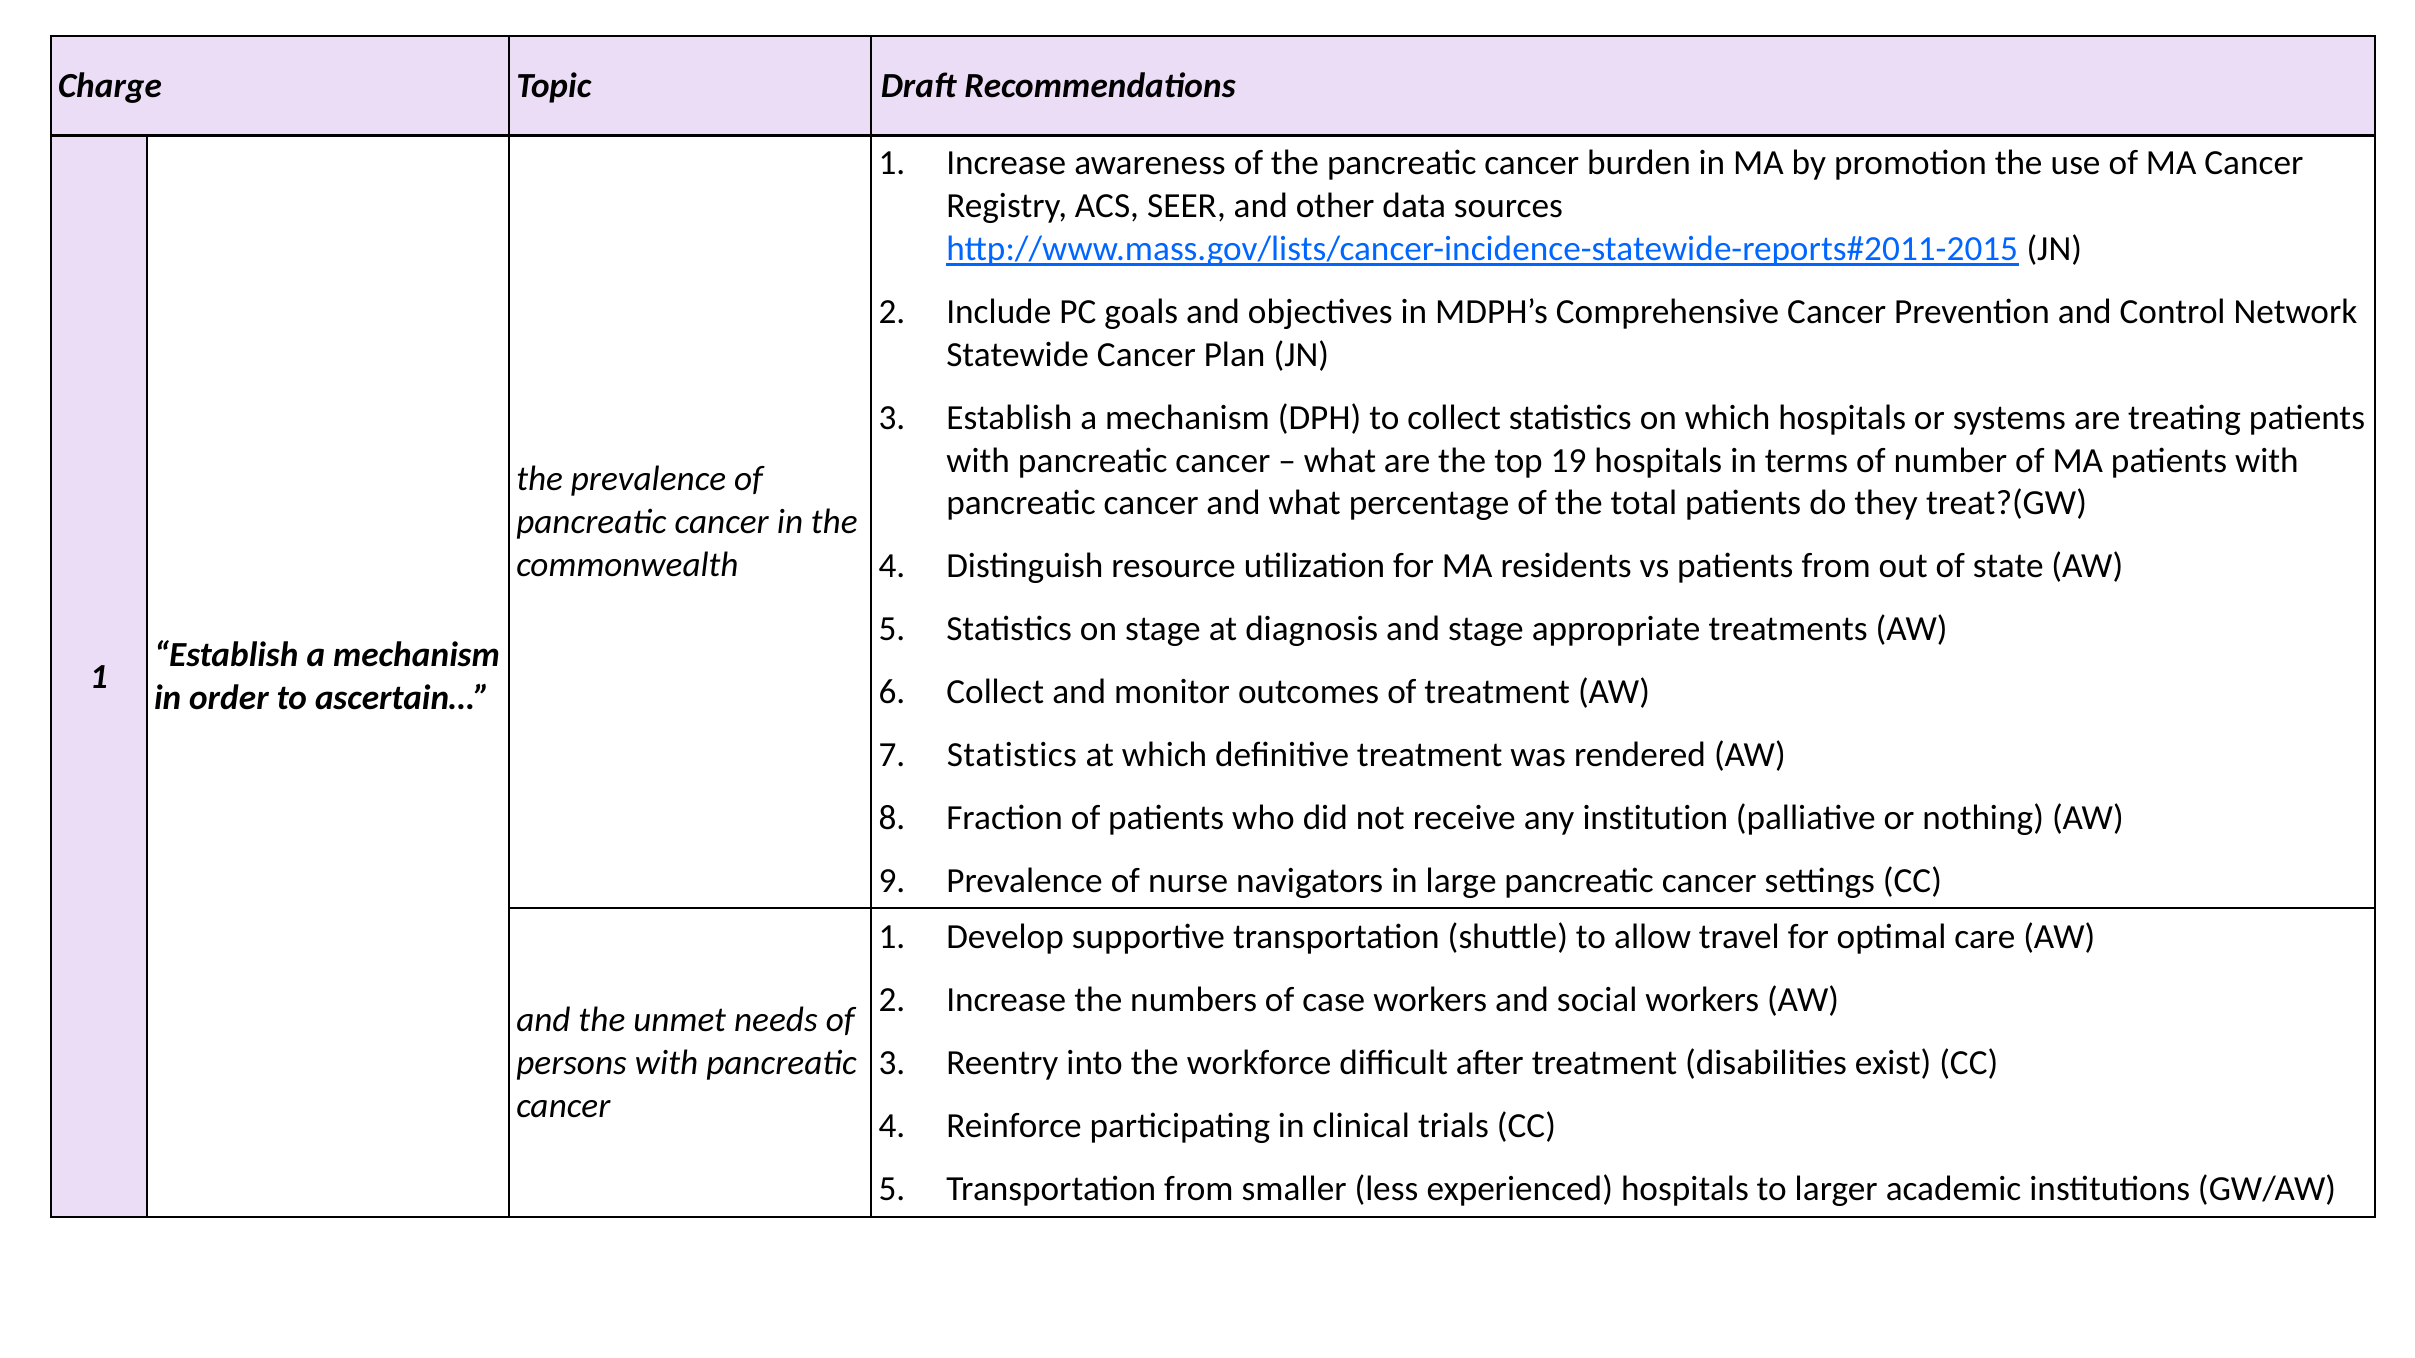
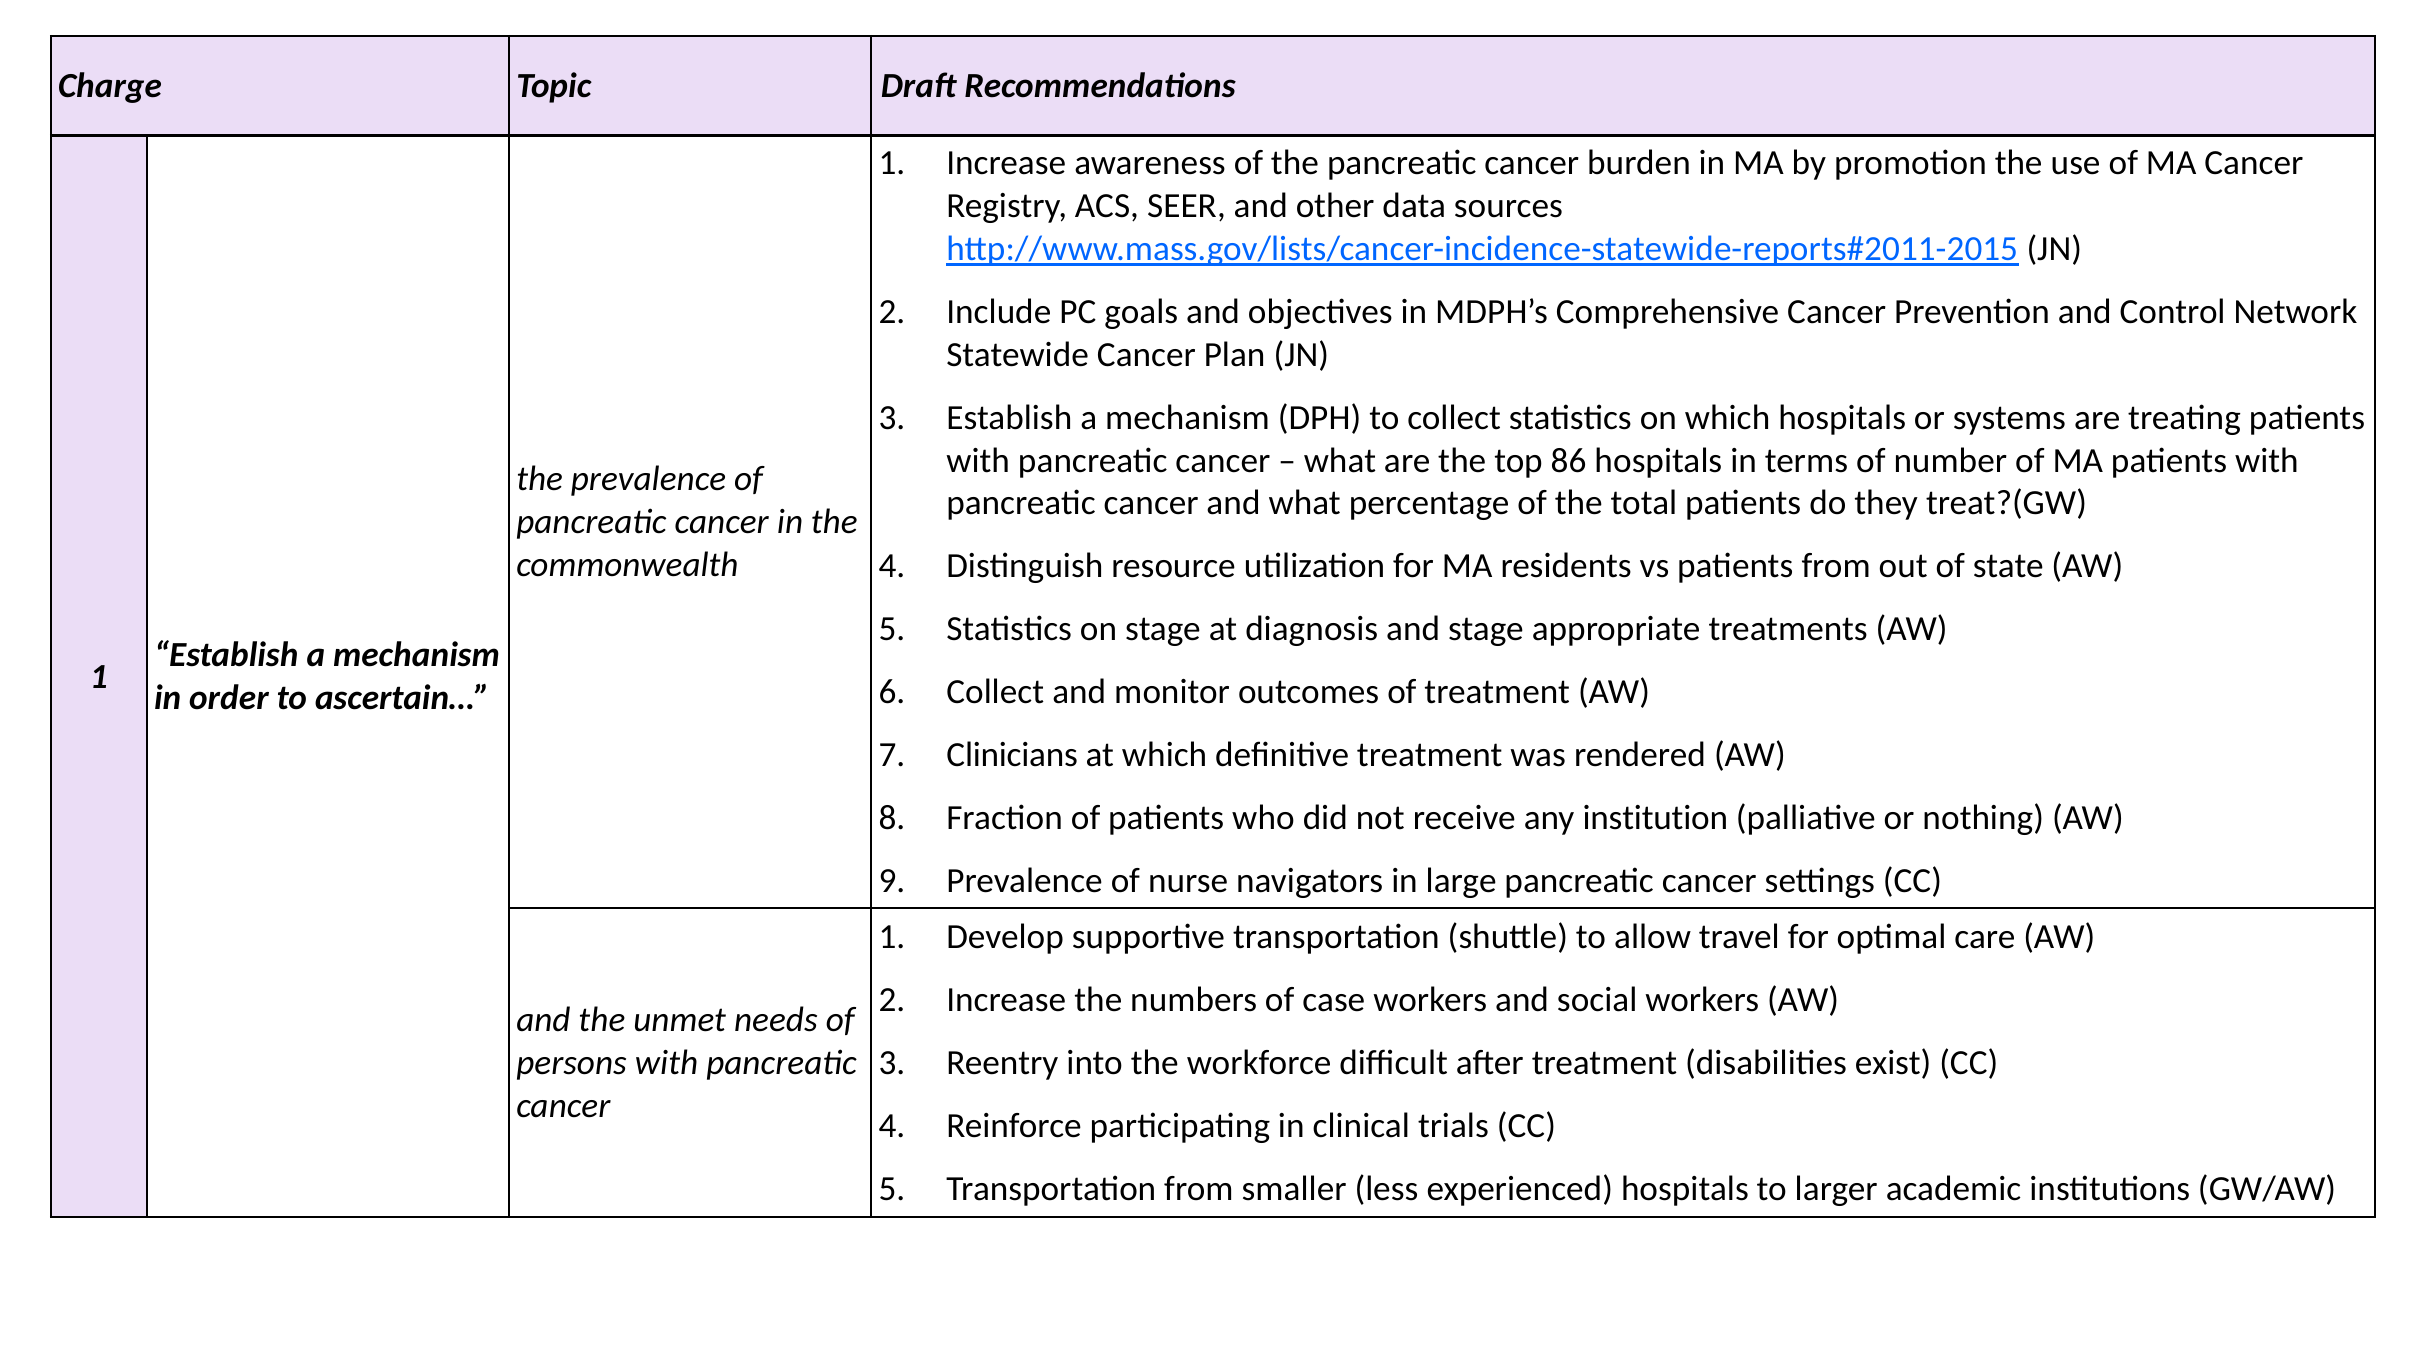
19: 19 -> 86
Statistics at (1012, 755): Statistics -> Clinicians
